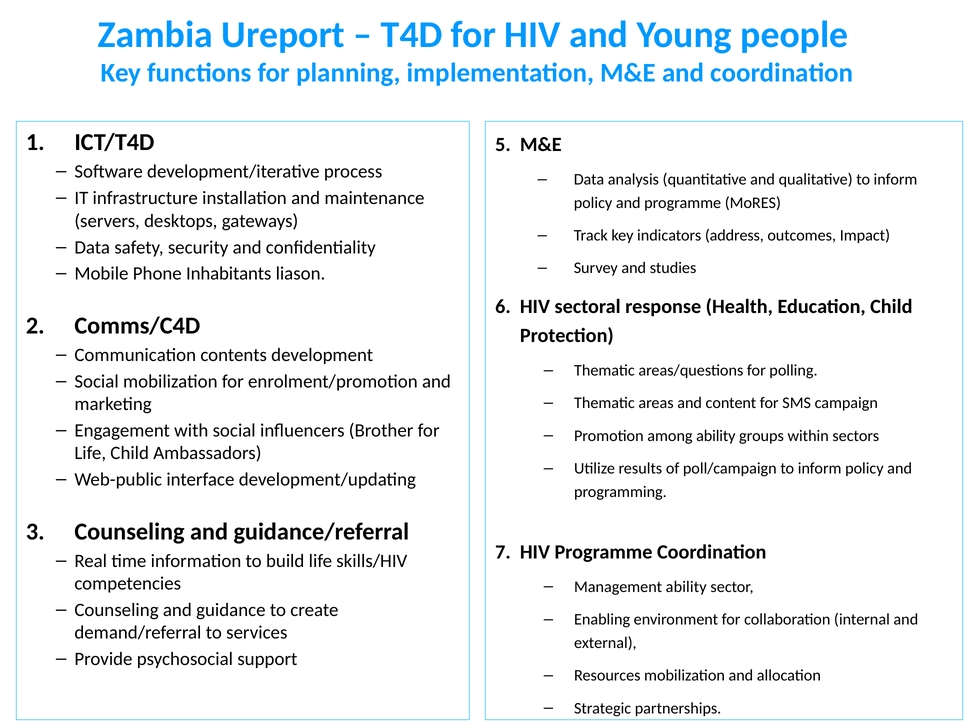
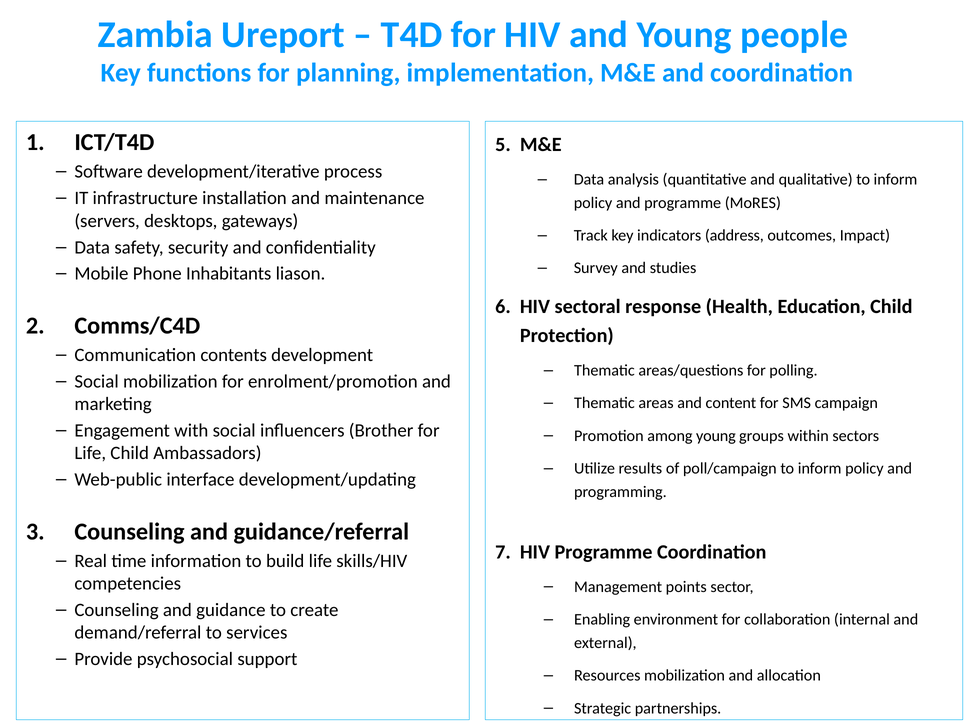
among ability: ability -> young
Management ability: ability -> points
